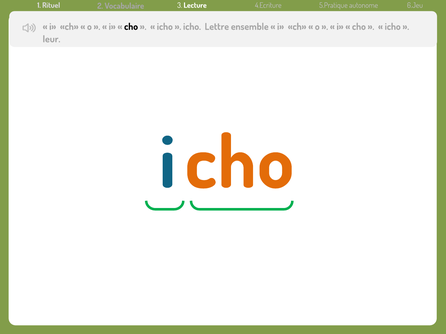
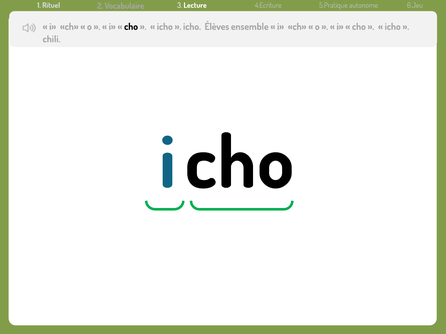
Lettre: Lettre -> Élèves
leur: leur -> chili
cho at (239, 164) colour: orange -> black
